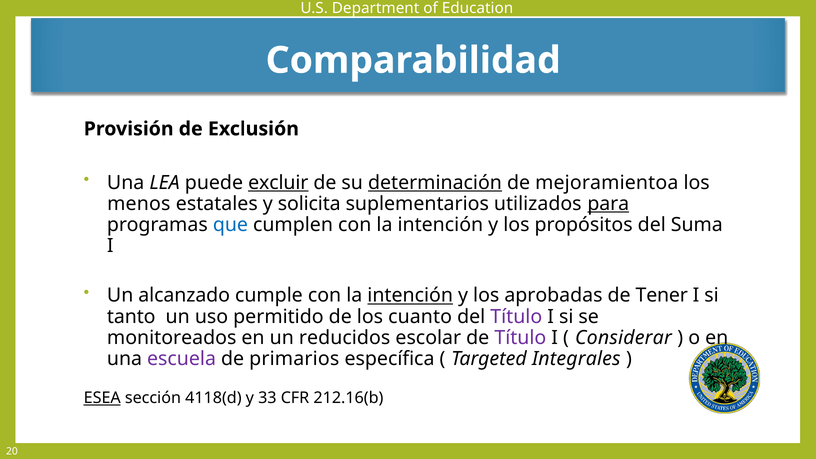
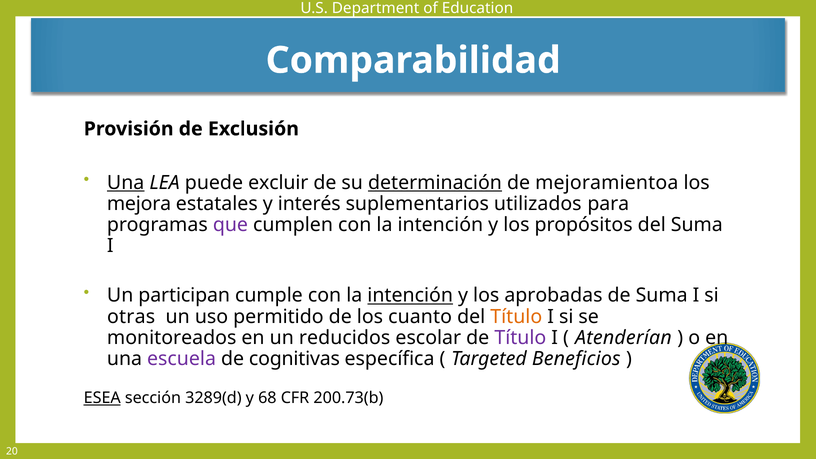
Una at (126, 183) underline: none -> present
excluir underline: present -> none
menos: menos -> mejora
solicita: solicita -> interés
para underline: present -> none
que colour: blue -> purple
alcanzado: alcanzado -> participan
de Tener: Tener -> Suma
tanto: tanto -> otras
Título at (516, 317) colour: purple -> orange
Considerar: Considerar -> Atenderían
primarios: primarios -> cognitivas
Integrales: Integrales -> Beneficios
4118(d: 4118(d -> 3289(d
33: 33 -> 68
212.16(b: 212.16(b -> 200.73(b
